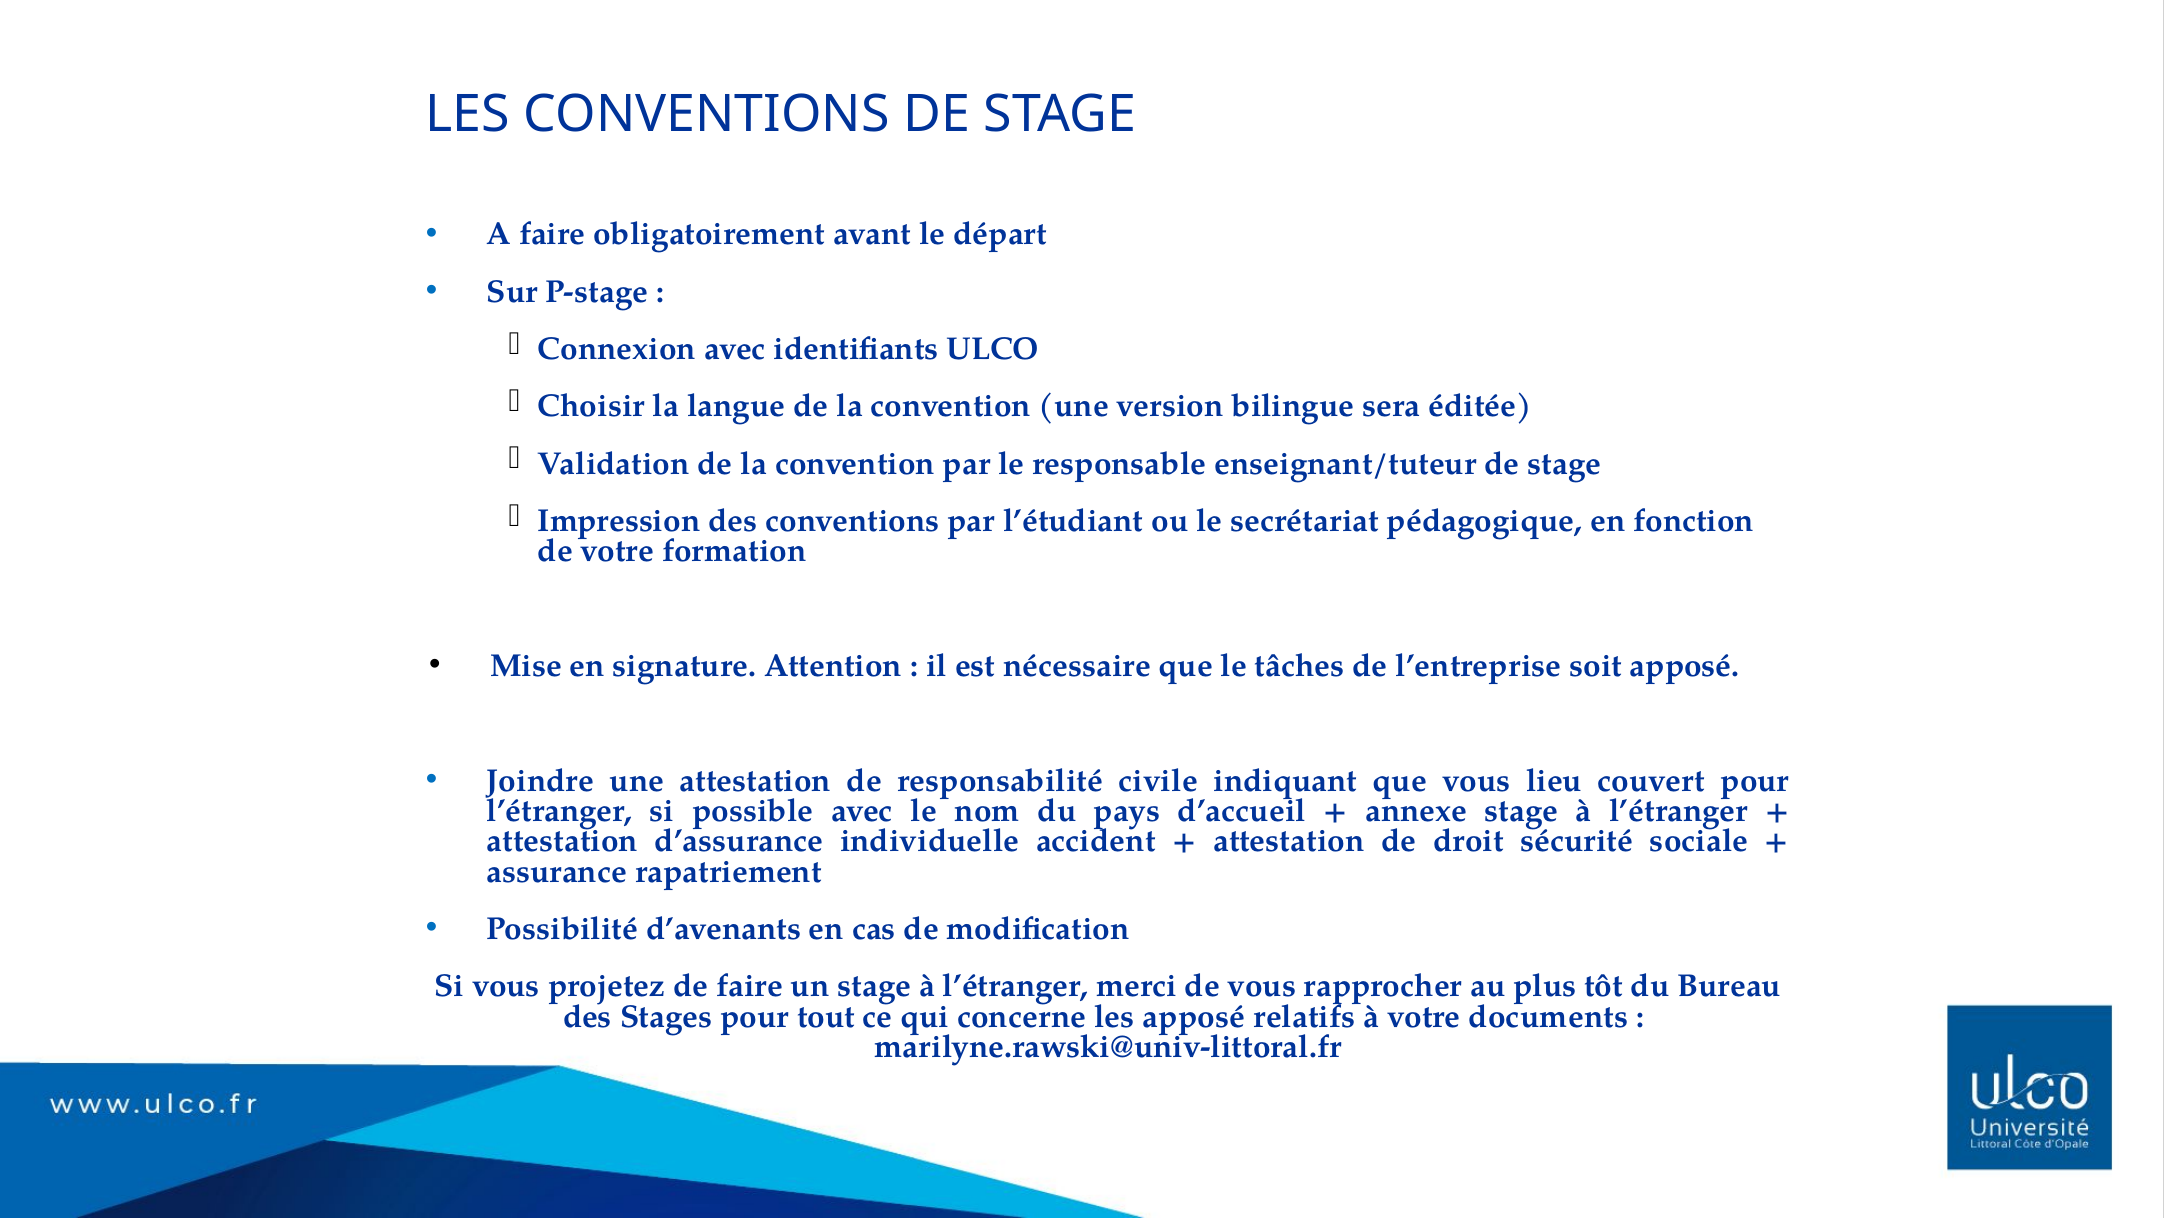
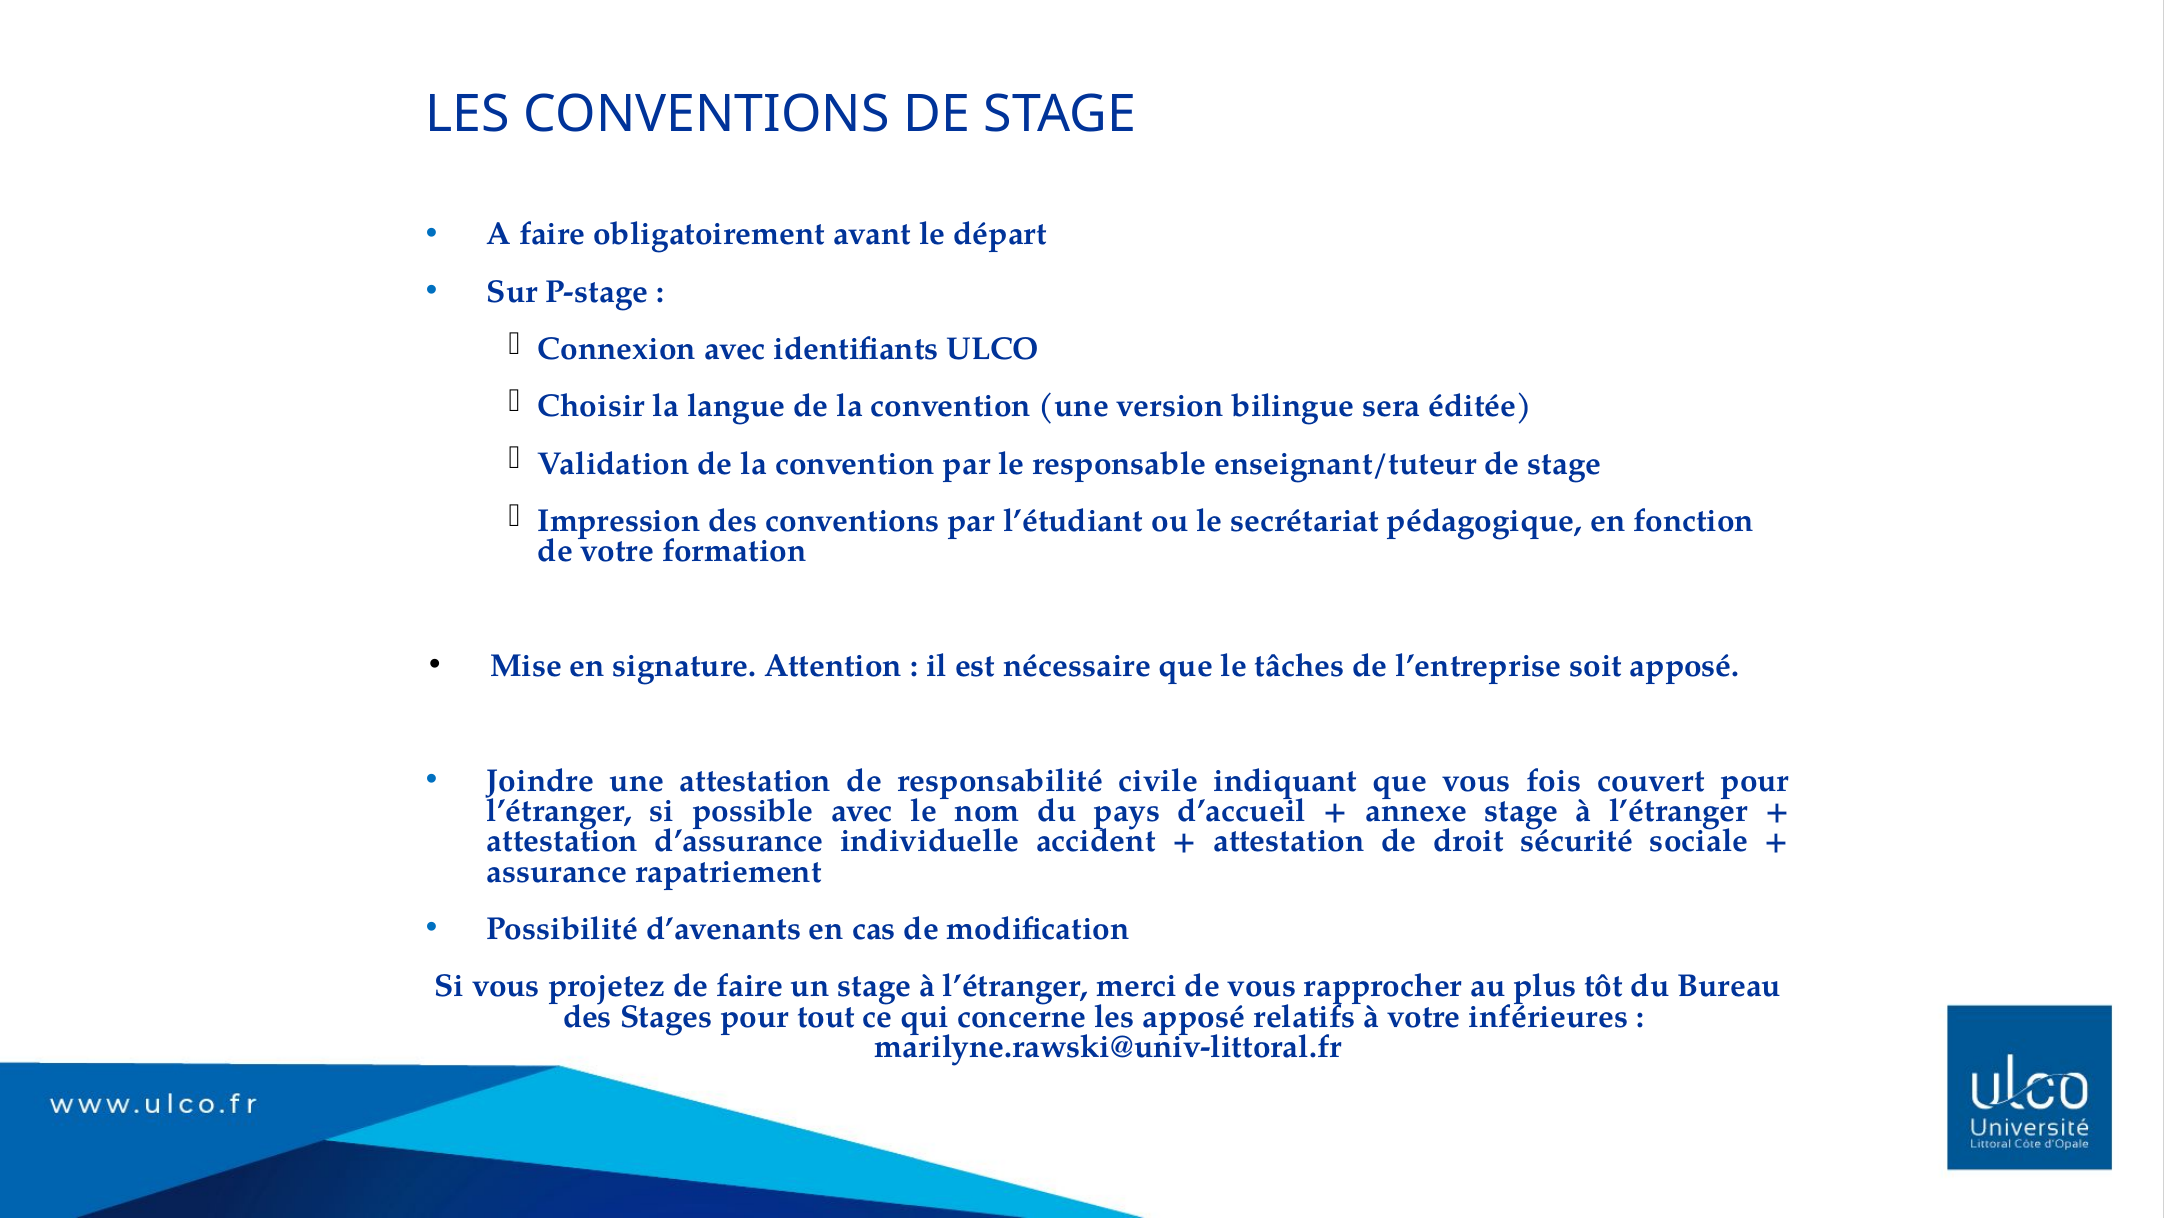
lieu: lieu -> fois
documents: documents -> inférieures
